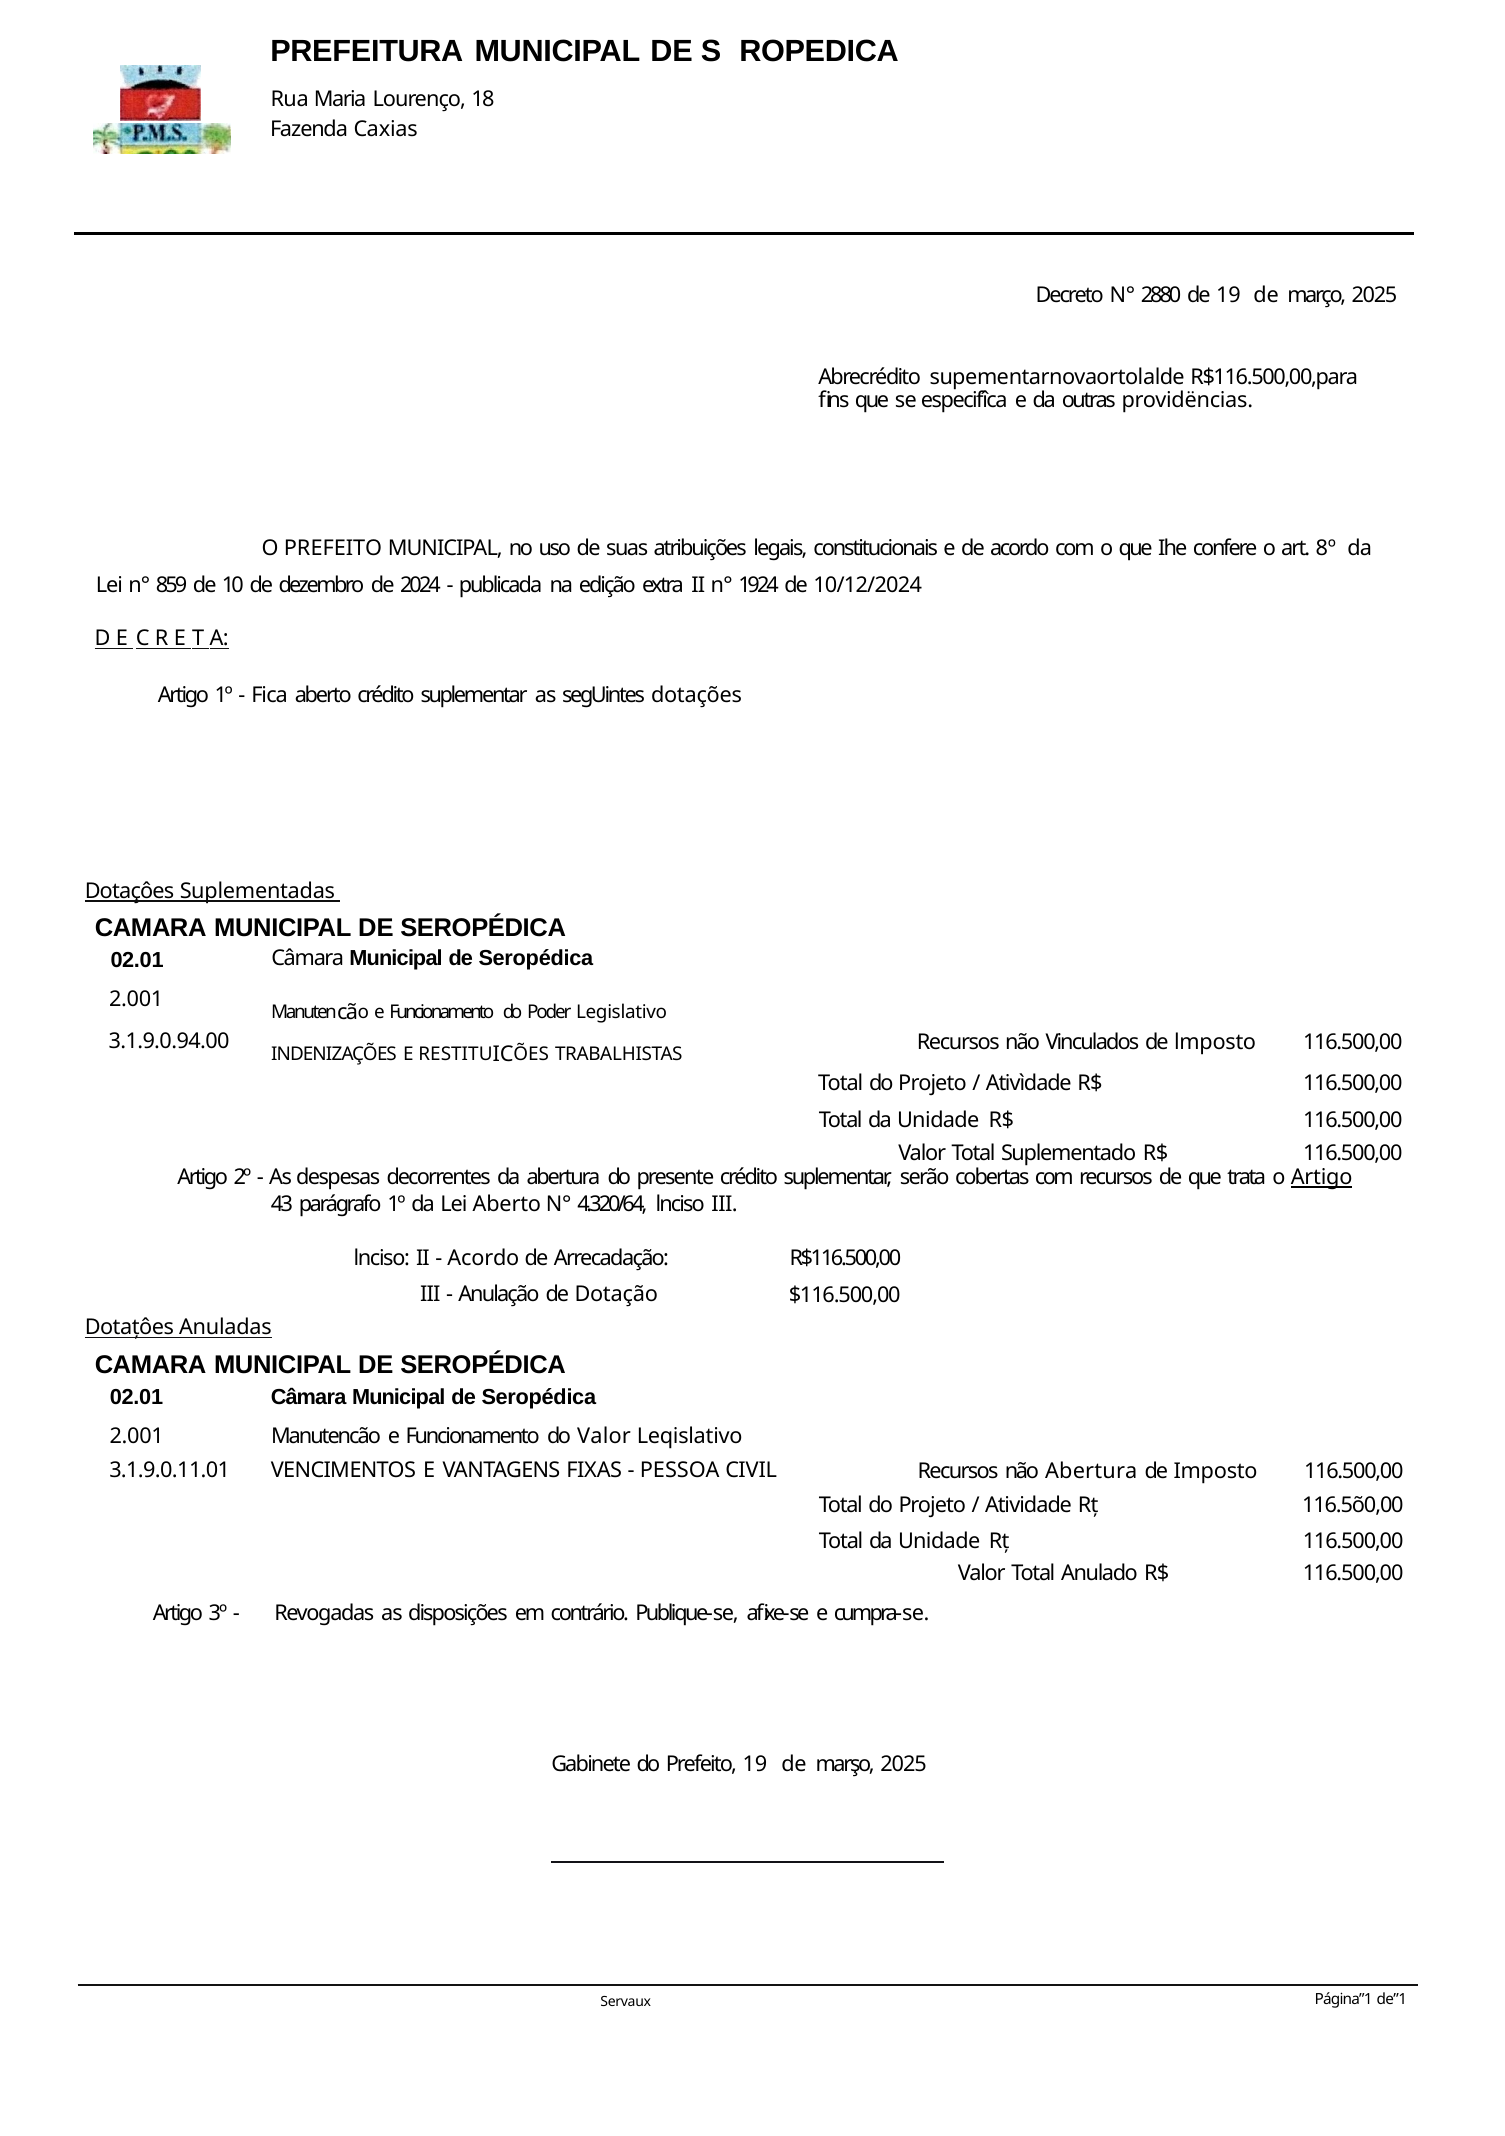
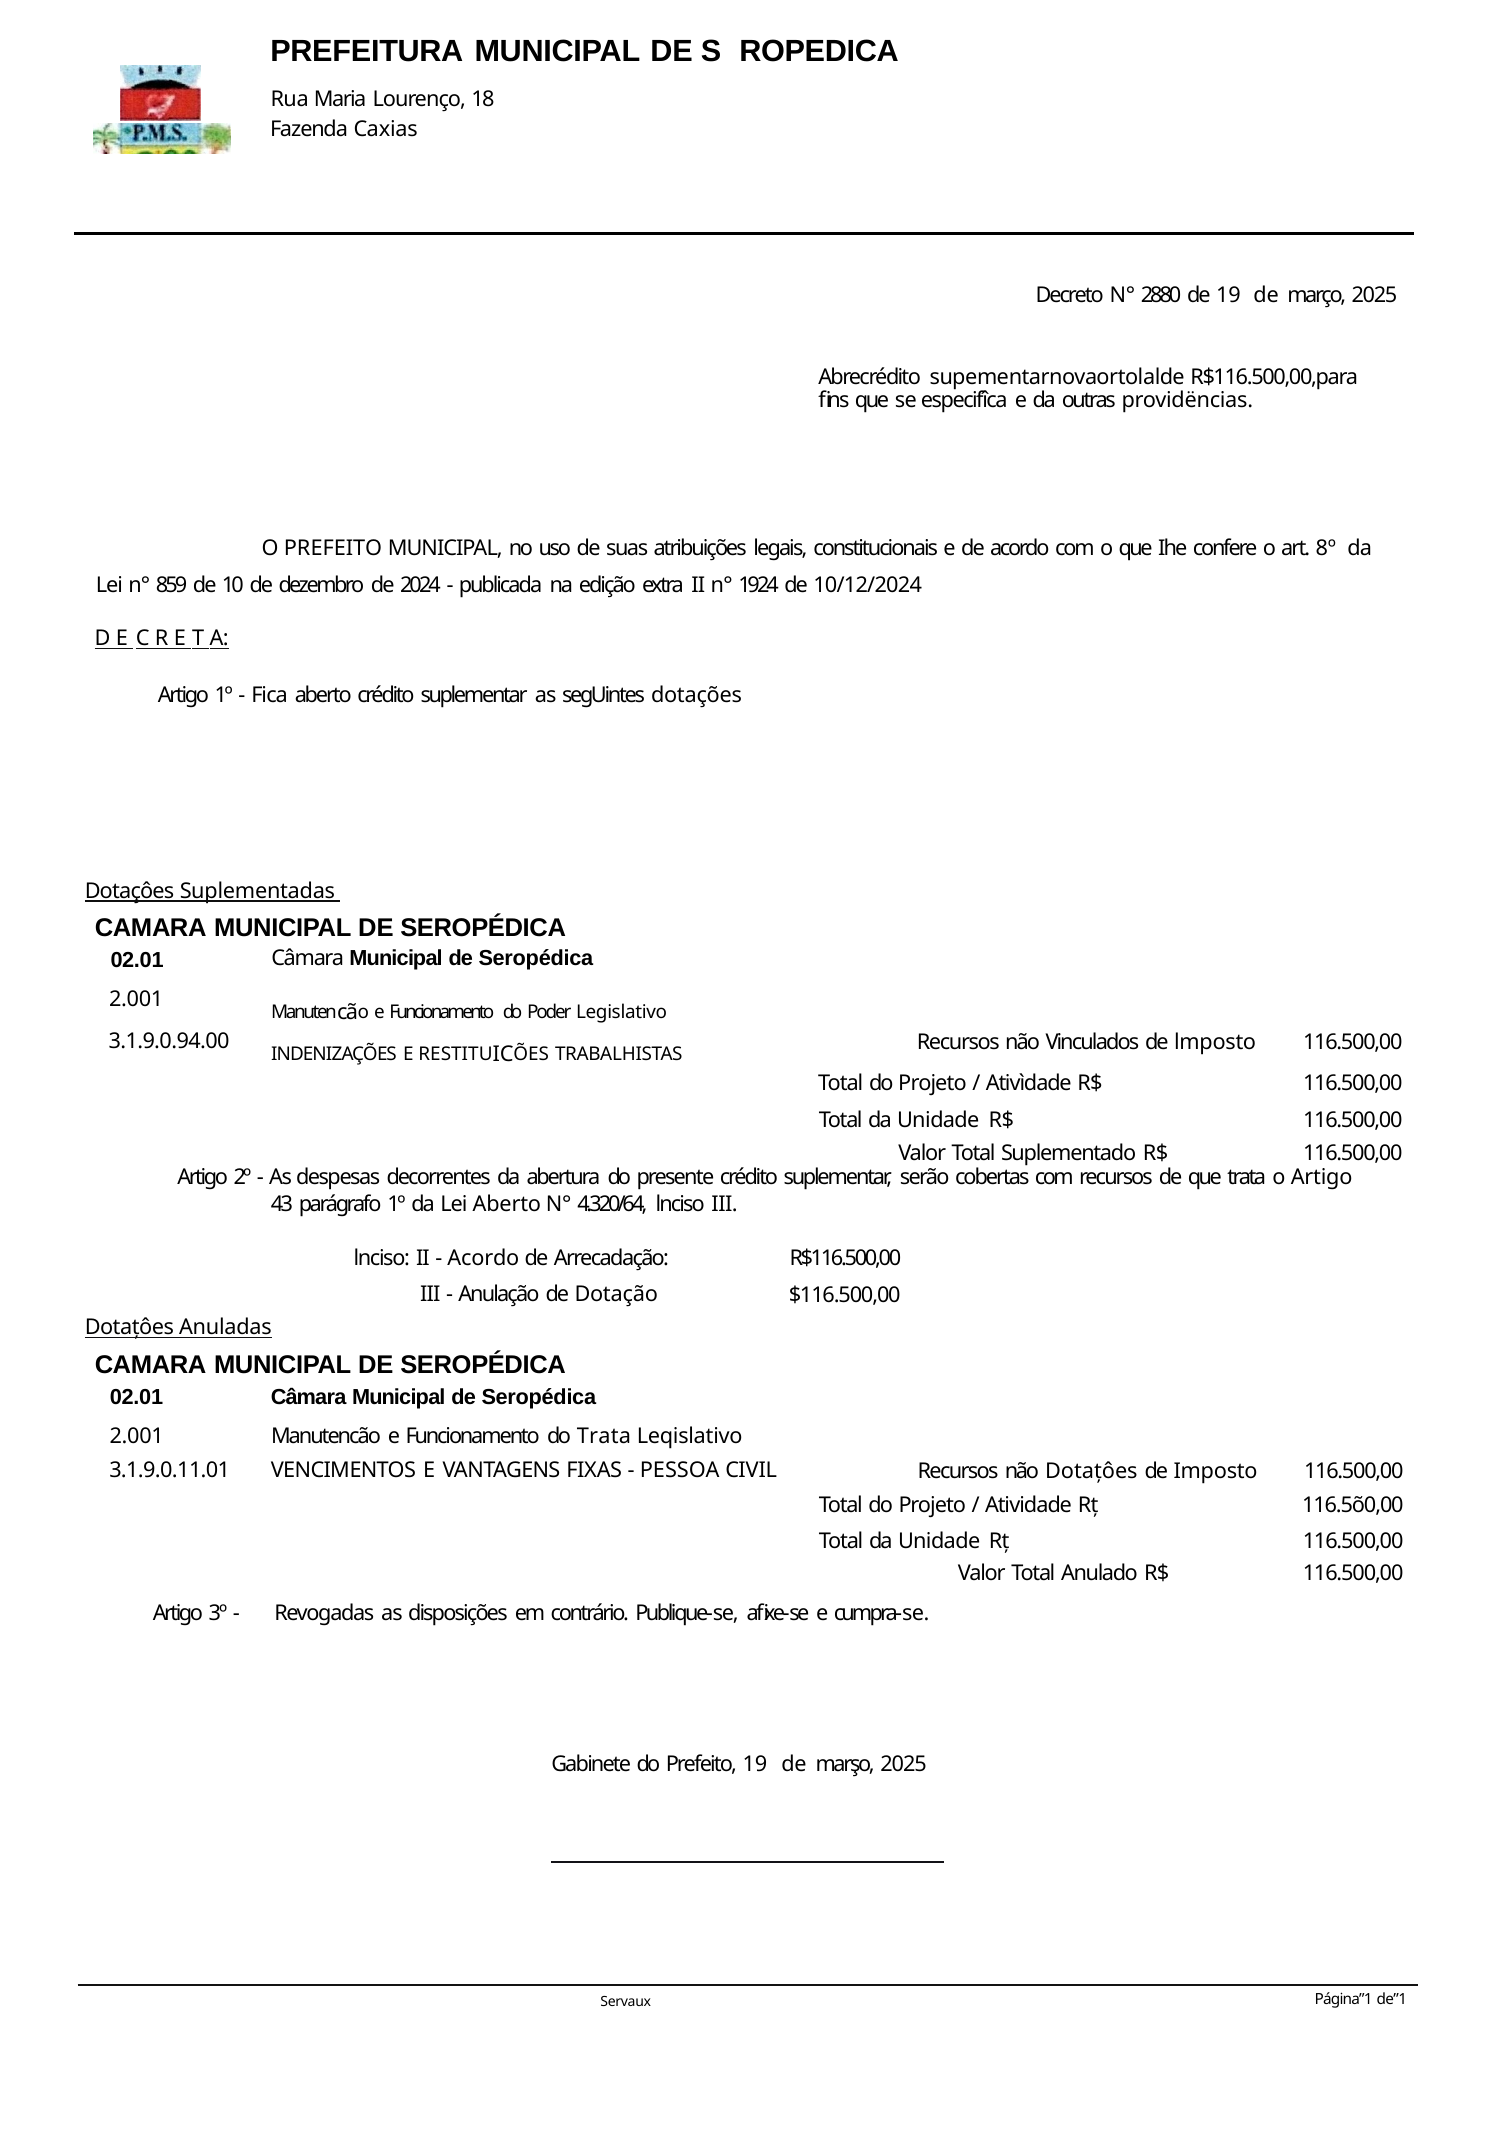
Artigo at (1322, 1178) underline: present -> none
do Valor: Valor -> Trata
não Abertura: Abertura -> Dotațôes
